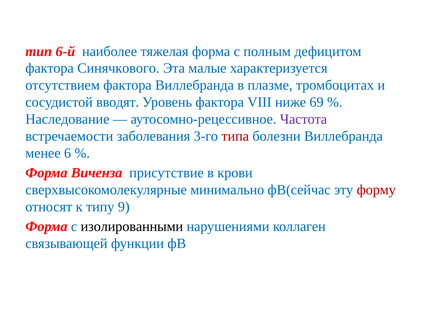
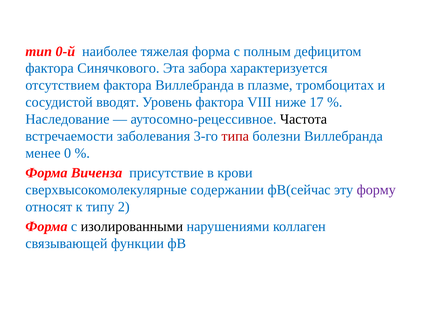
6-й: 6-й -> 0-й
малые: малые -> забора
69: 69 -> 17
Частота colour: purple -> black
6: 6 -> 0
минимально: минимально -> содержании
форму colour: red -> purple
9: 9 -> 2
